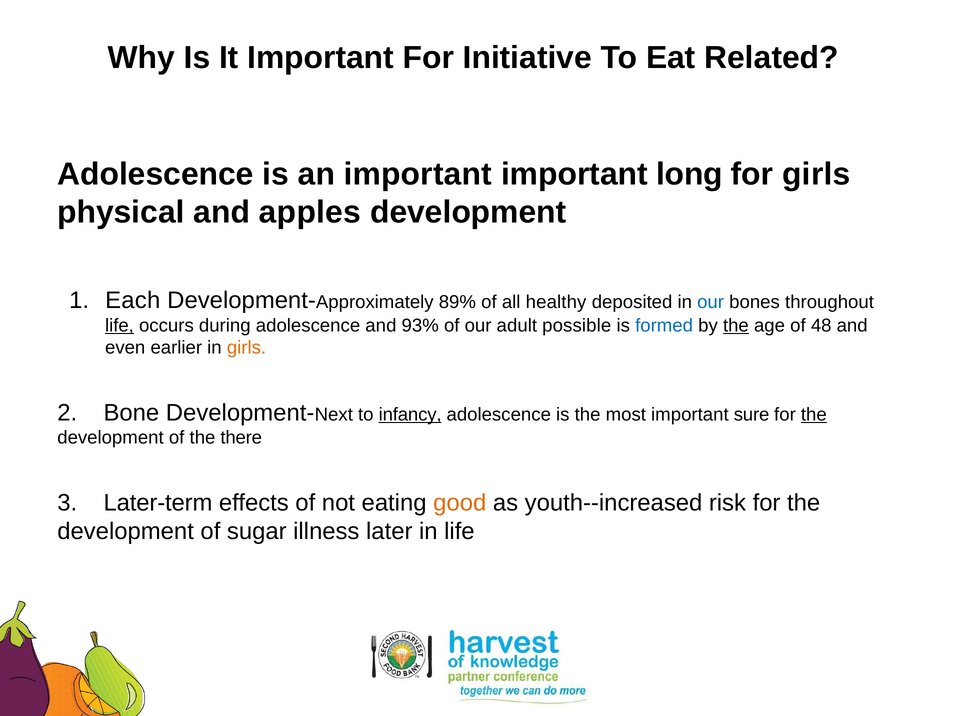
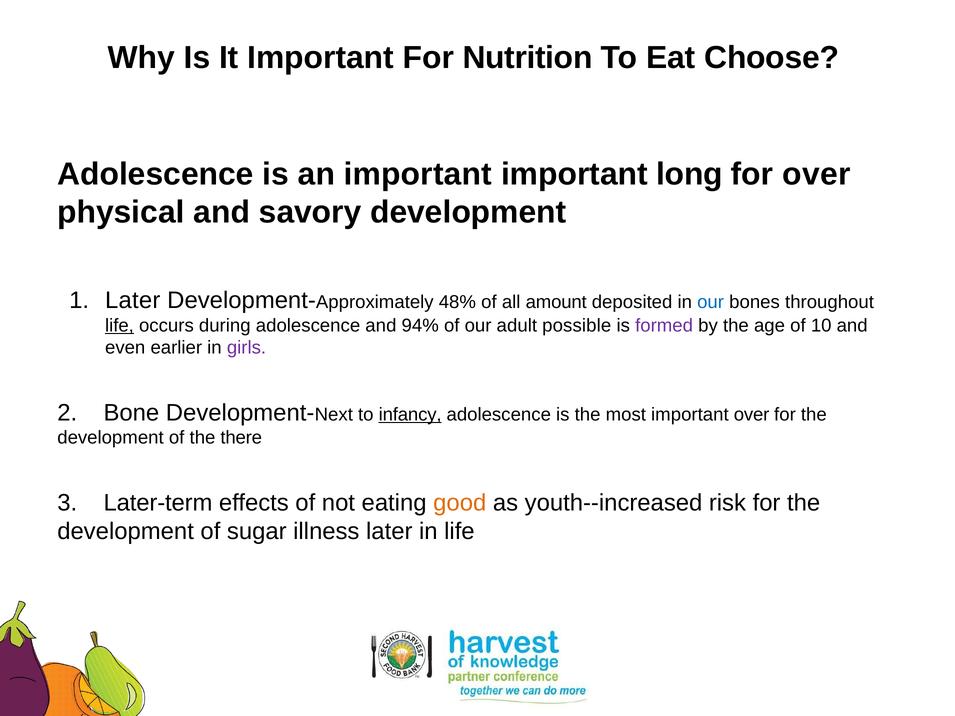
Initiative: Initiative -> Nutrition
Related: Related -> Choose
for girls: girls -> over
apples: apples -> savory
Each at (133, 300): Each -> Later
89%: 89% -> 48%
healthy: healthy -> amount
93%: 93% -> 94%
formed colour: blue -> purple
the at (736, 325) underline: present -> none
48: 48 -> 10
girls at (246, 348) colour: orange -> purple
important sure: sure -> over
the at (814, 415) underline: present -> none
